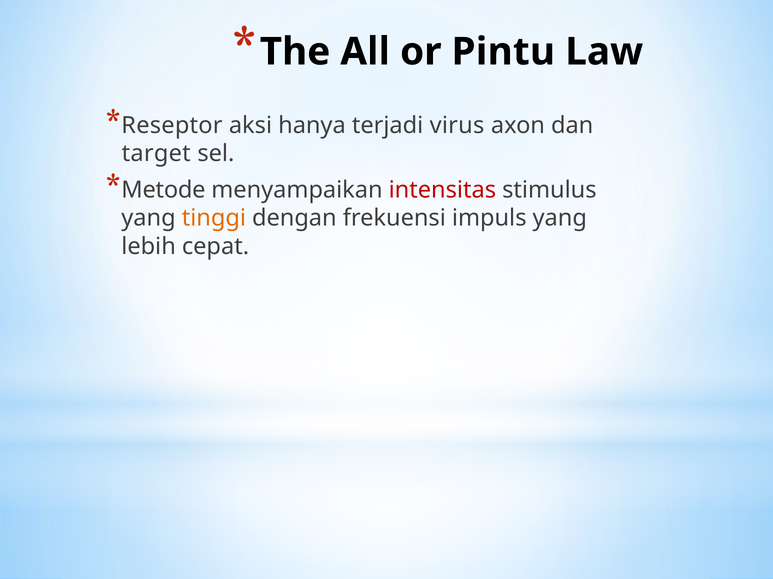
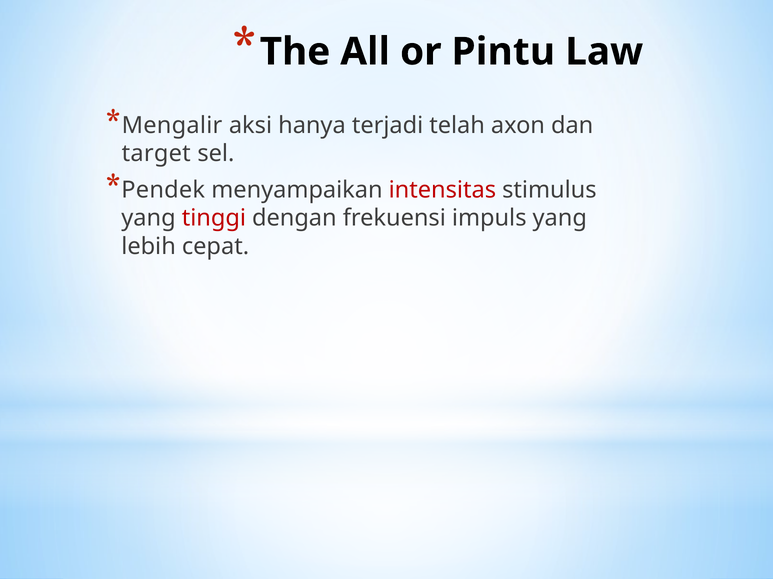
Reseptor: Reseptor -> Mengalir
virus: virus -> telah
Metode: Metode -> Pendek
tinggi colour: orange -> red
